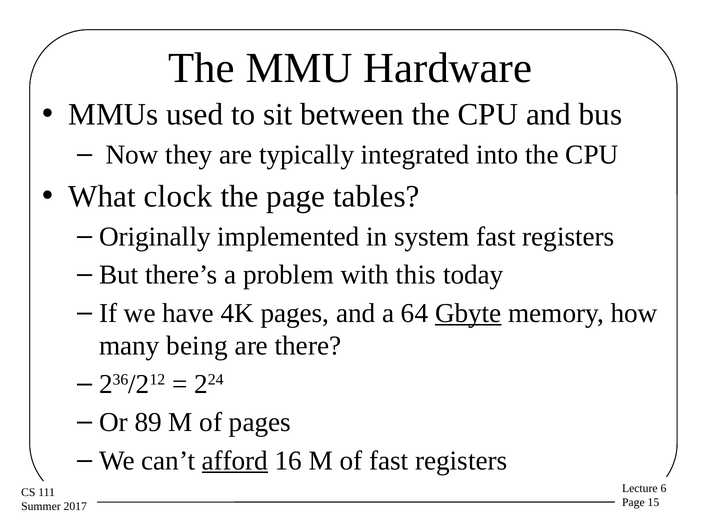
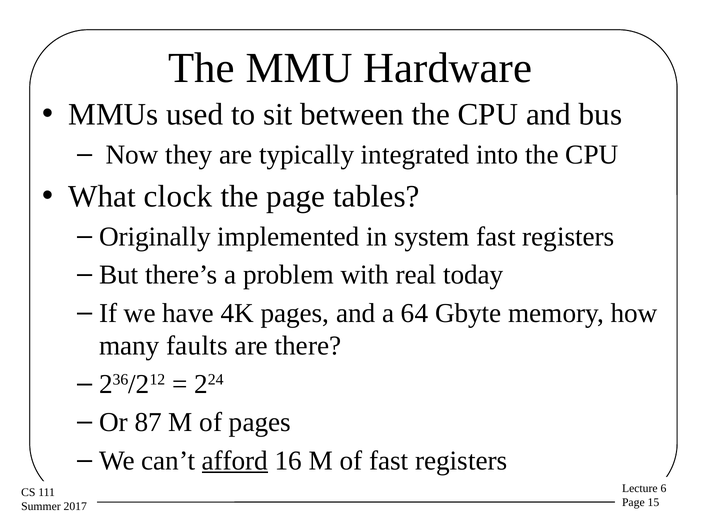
this: this -> real
Gbyte underline: present -> none
being: being -> faults
89: 89 -> 87
